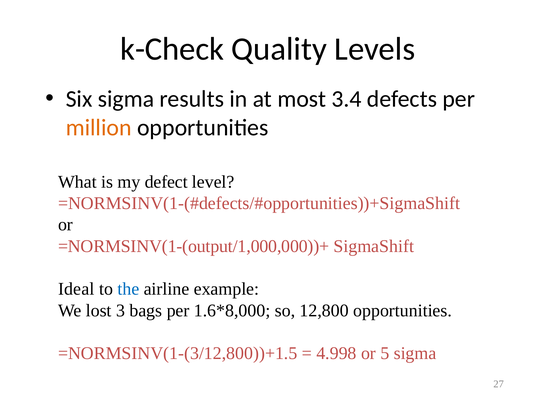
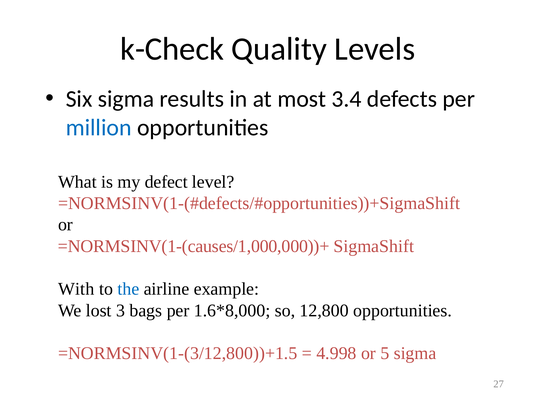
million colour: orange -> blue
=NORMSINV(1-(output/1,000,000))+: =NORMSINV(1-(output/1,000,000))+ -> =NORMSINV(1-(causes/1,000,000))+
Ideal: Ideal -> With
